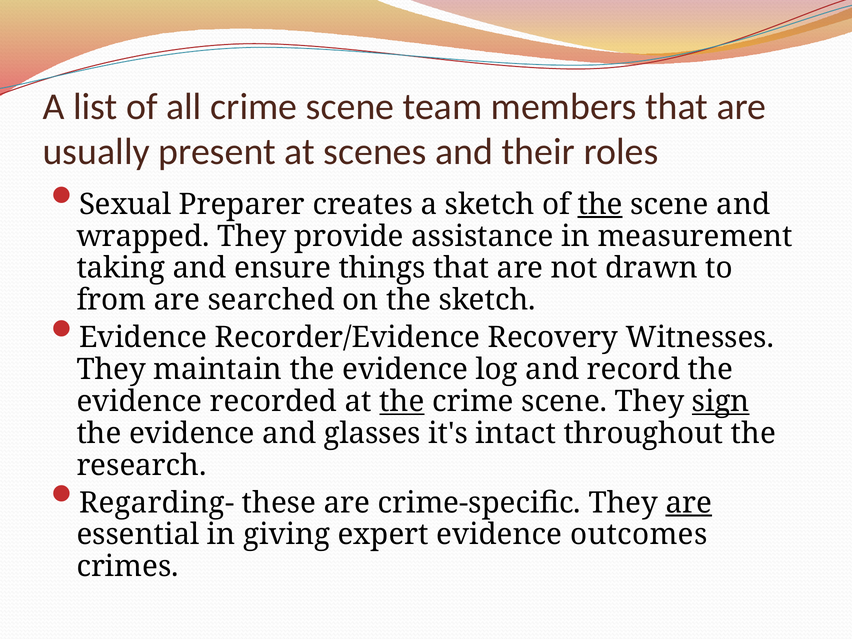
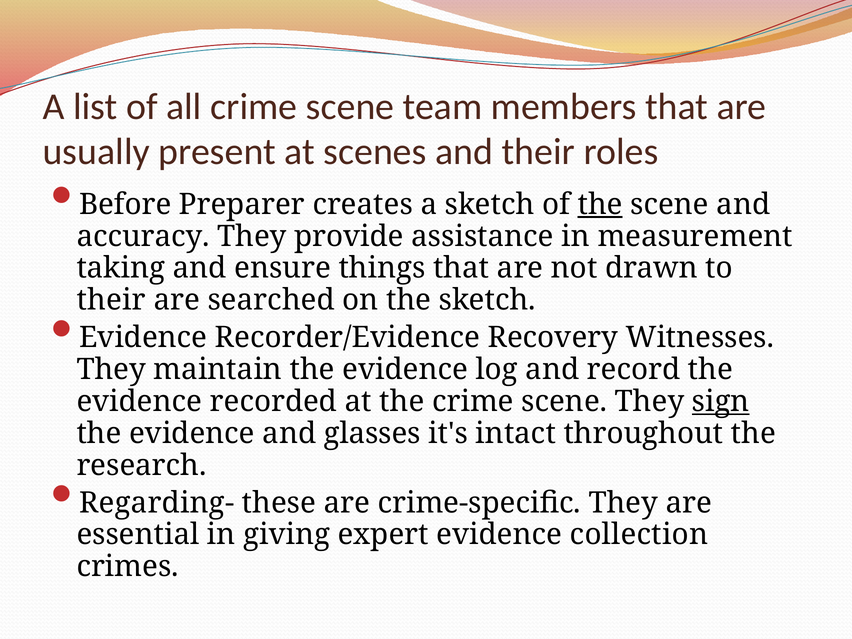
Sexual: Sexual -> Before
wrapped: wrapped -> accuracy
from at (111, 300): from -> their
the at (402, 401) underline: present -> none
are at (689, 503) underline: present -> none
outcomes: outcomes -> collection
